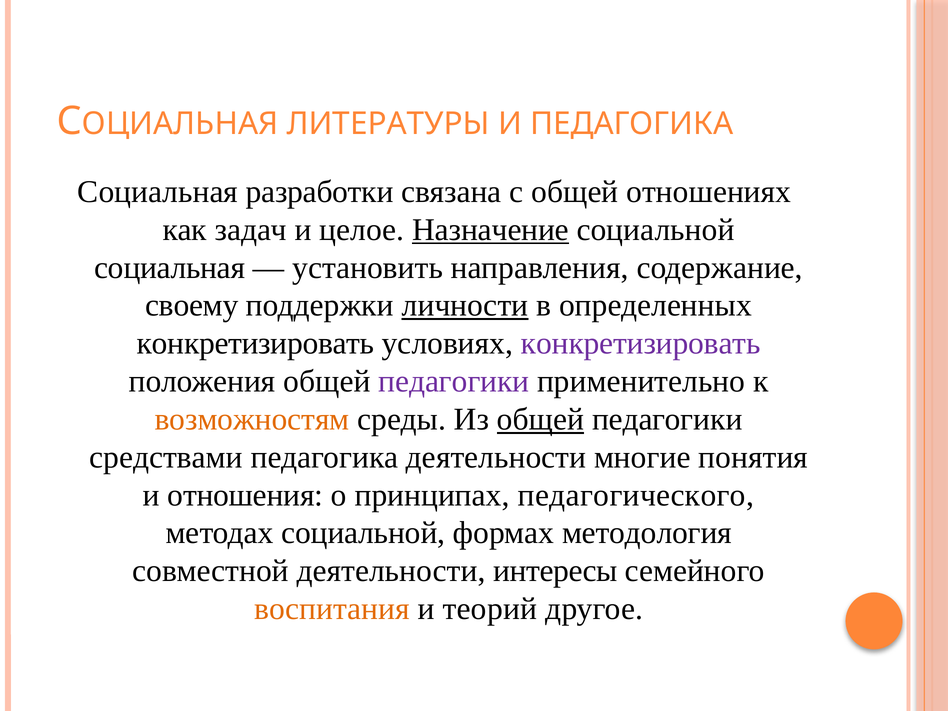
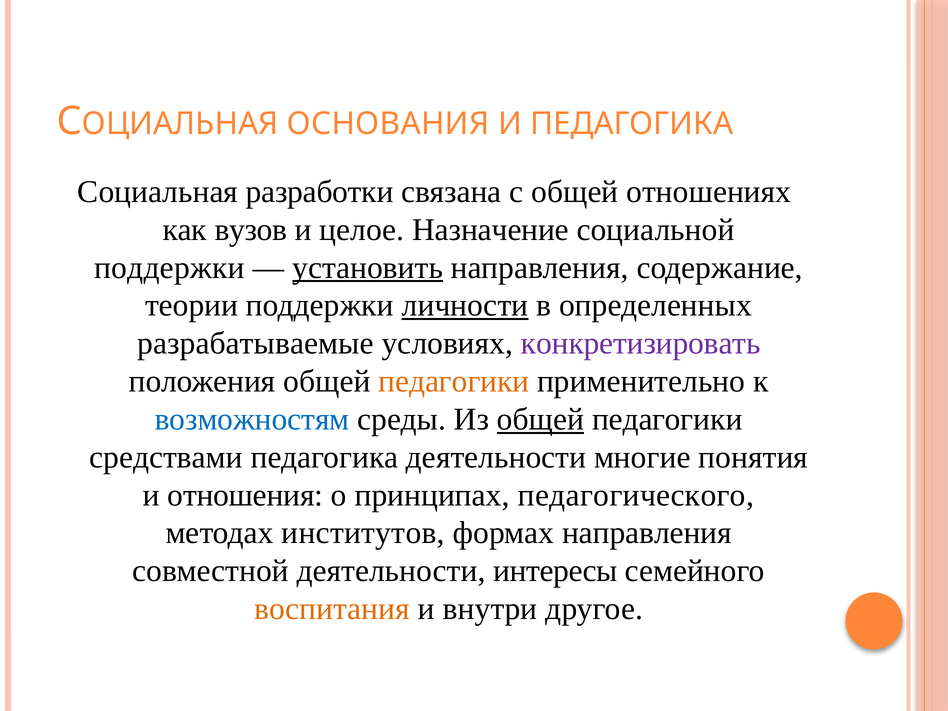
ЛИТЕРАТУРЫ: ЛИТЕРАТУРЫ -> ОСНОВАНИЯ
задач: задач -> вузов
Назначение underline: present -> none
социальная at (170, 268): социальная -> поддержки
установить underline: none -> present
своему: своему -> теории
конкретизировать at (256, 343): конкретизировать -> разрабатываемые
педагогики at (454, 381) colour: purple -> orange
возможностям colour: orange -> blue
методах социальной: социальной -> институтов
формах методология: методология -> направления
теорий: теорий -> внутри
